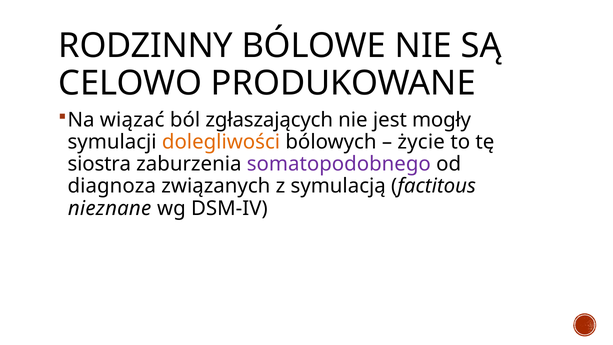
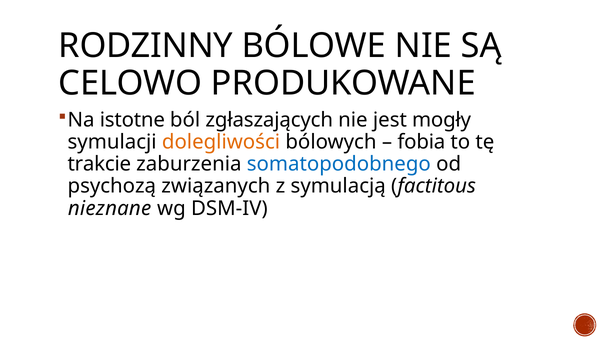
wiązać: wiązać -> istotne
życie: życie -> fobia
siostra: siostra -> trakcie
somatopodobnego colour: purple -> blue
diagnoza: diagnoza -> psychozą
